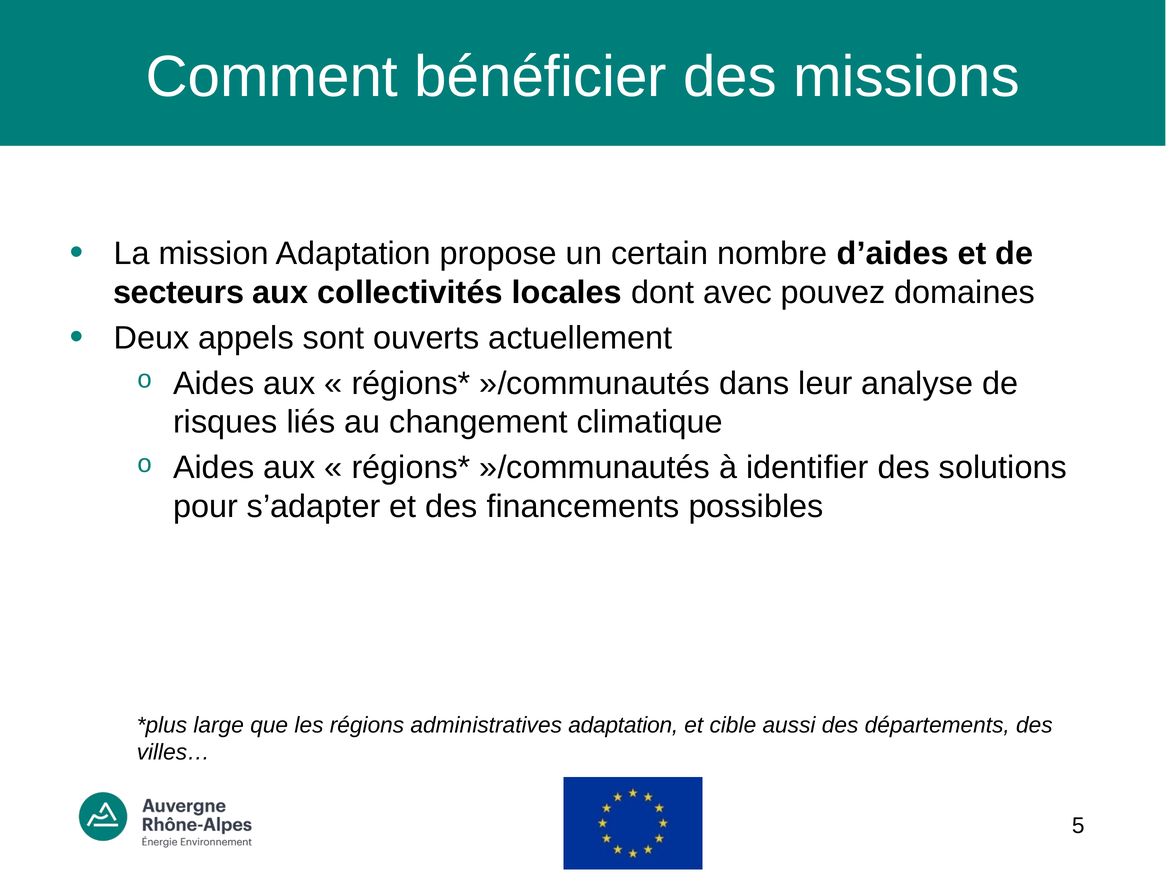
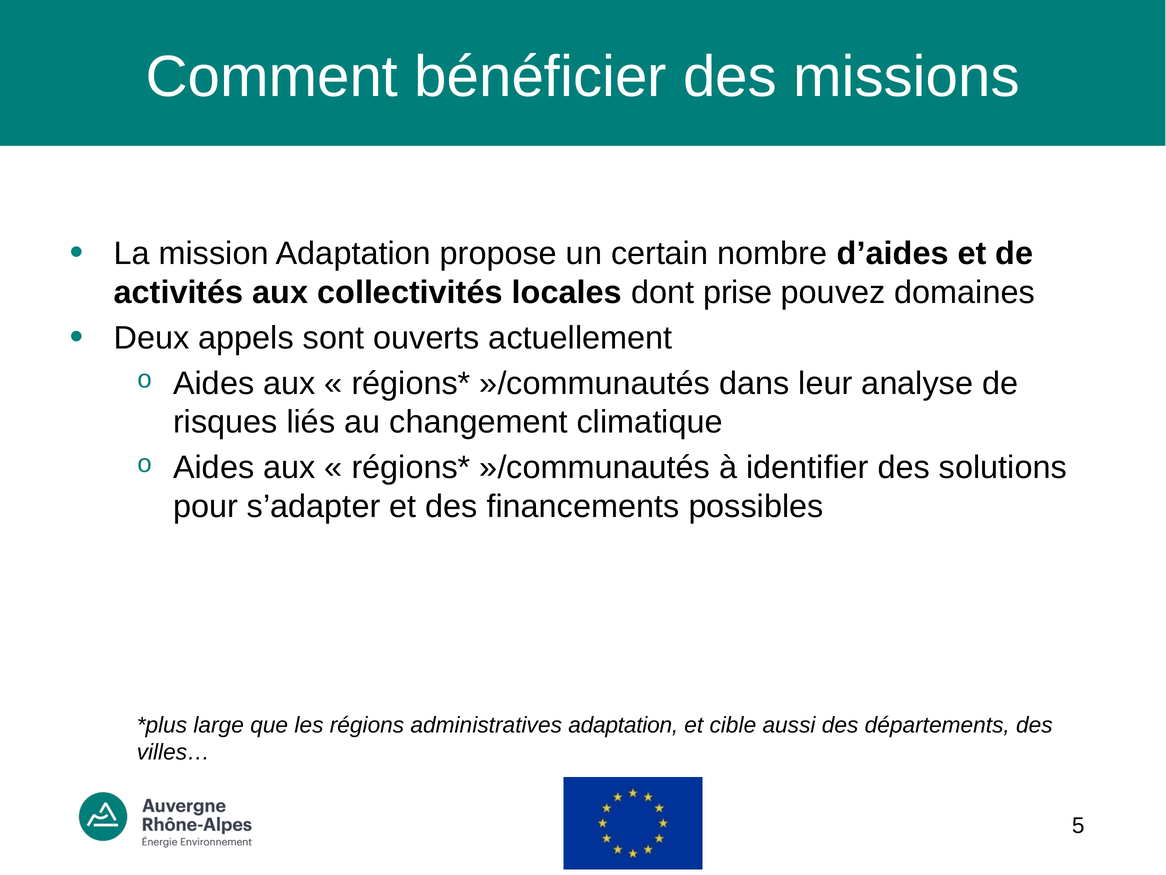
secteurs: secteurs -> activités
avec: avec -> prise
